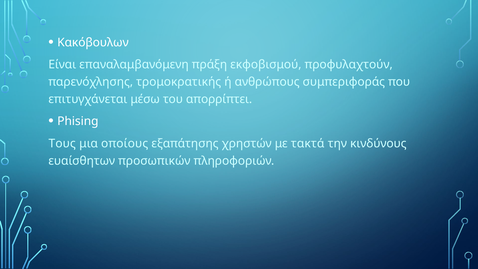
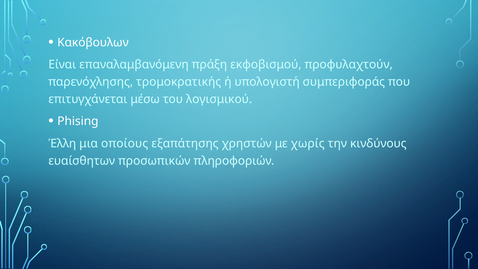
ανθρώπους: ανθρώπους -> υπολογιστή
απορρίπτει: απορρίπτει -> λογισμικού
Τους: Τους -> Έλλη
τακτά: τακτά -> χωρίς
